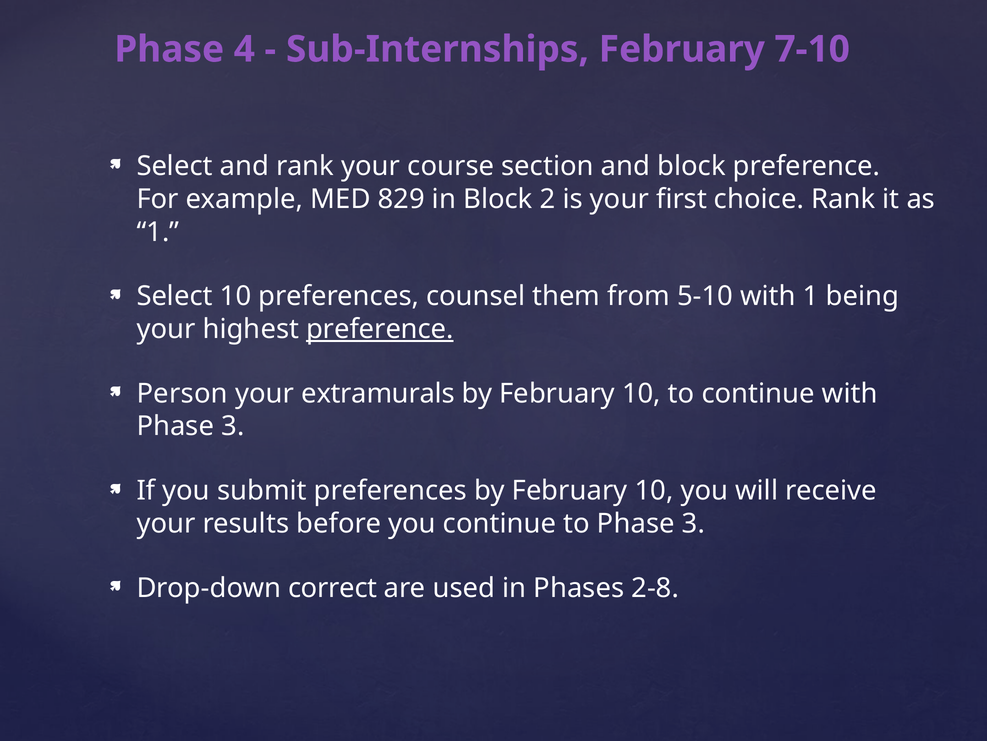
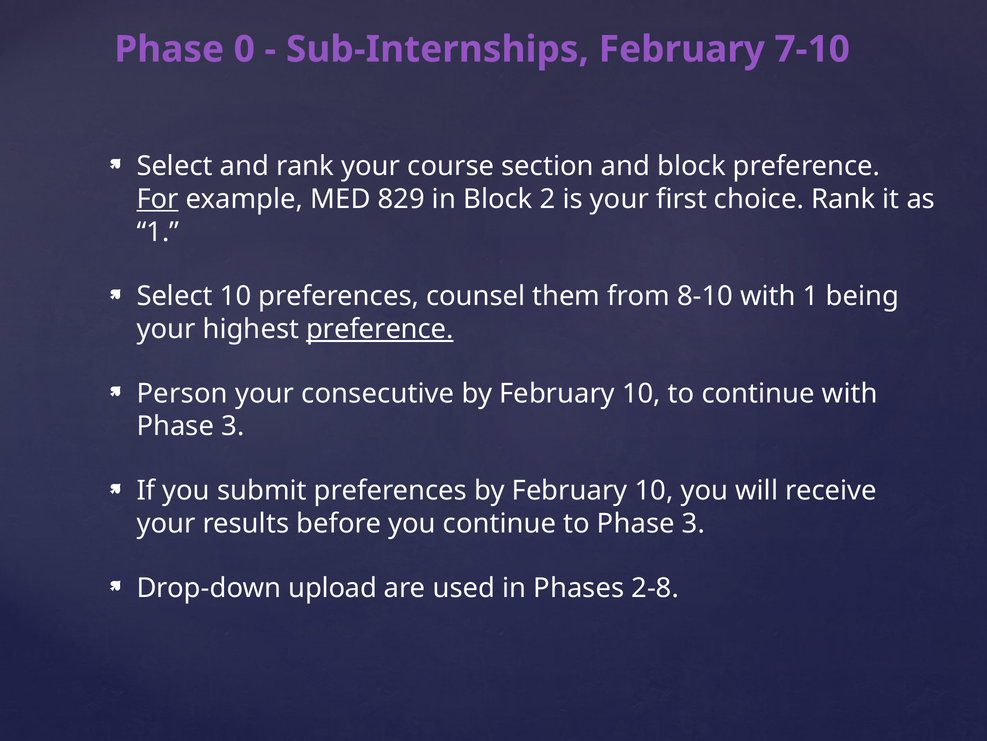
4: 4 -> 0
For underline: none -> present
5-10: 5-10 -> 8-10
extramurals: extramurals -> consecutive
correct: correct -> upload
